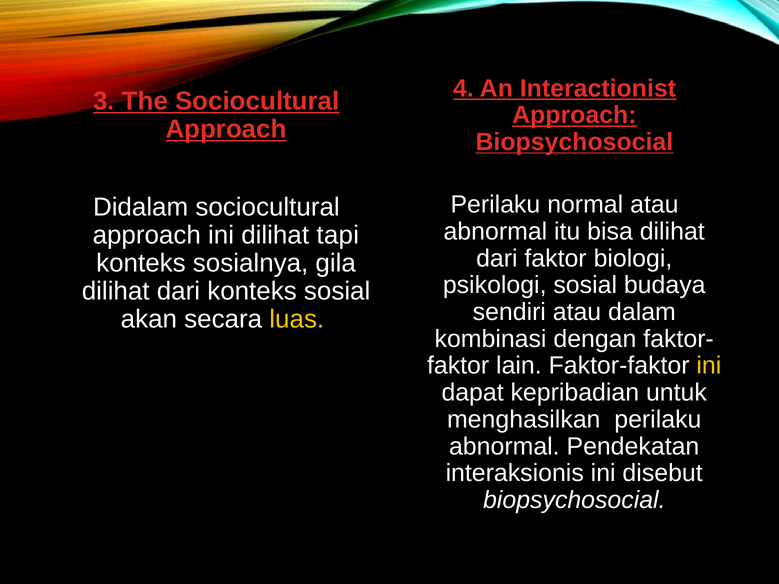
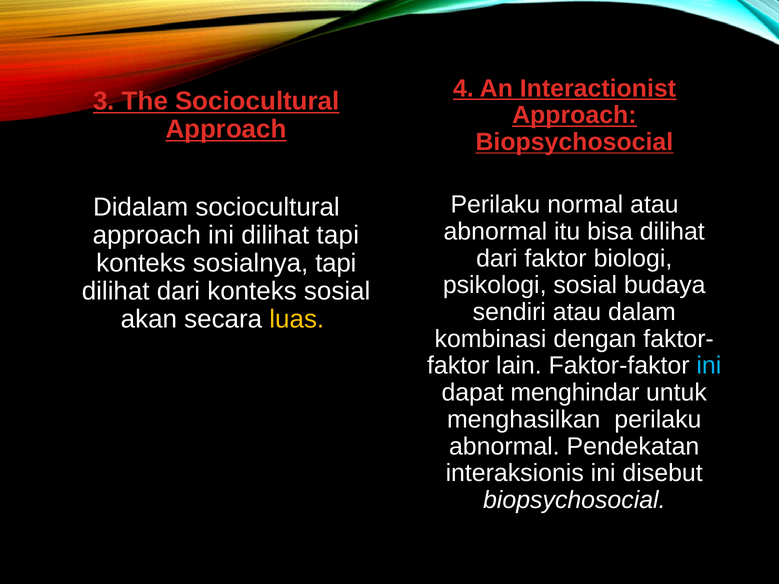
sosialnya gila: gila -> tapi
ini at (709, 366) colour: yellow -> light blue
kepribadian: kepribadian -> menghindar
